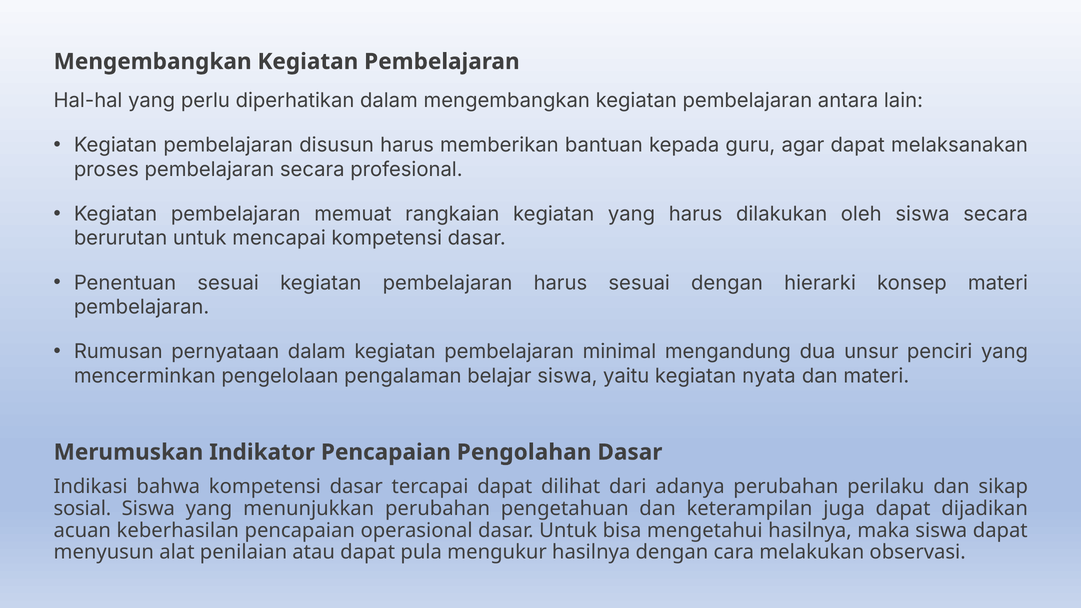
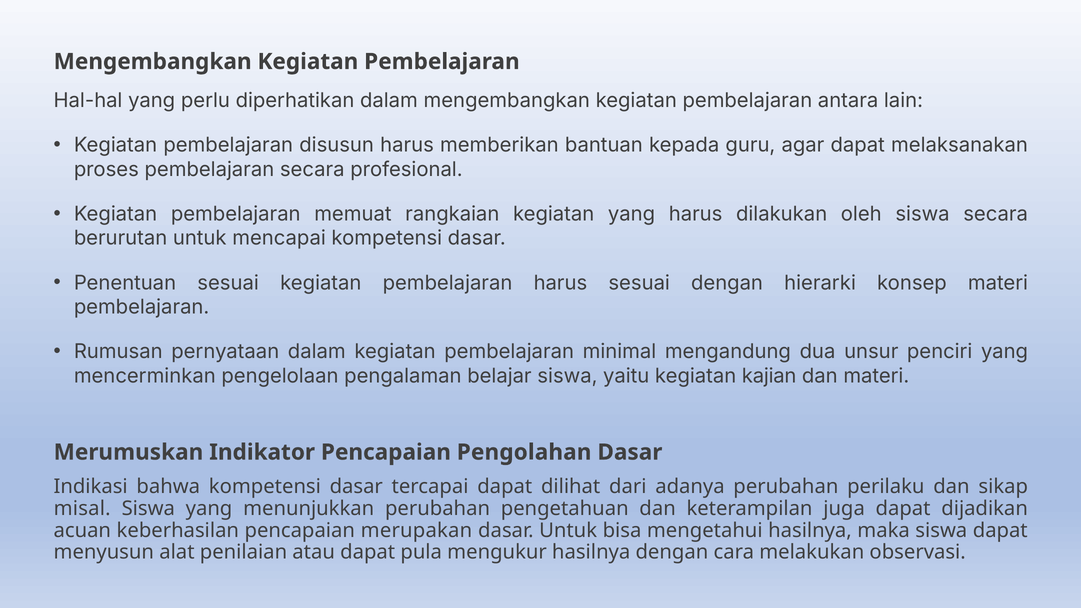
nyata: nyata -> kajian
sosial: sosial -> misal
operasional: operasional -> merupakan
